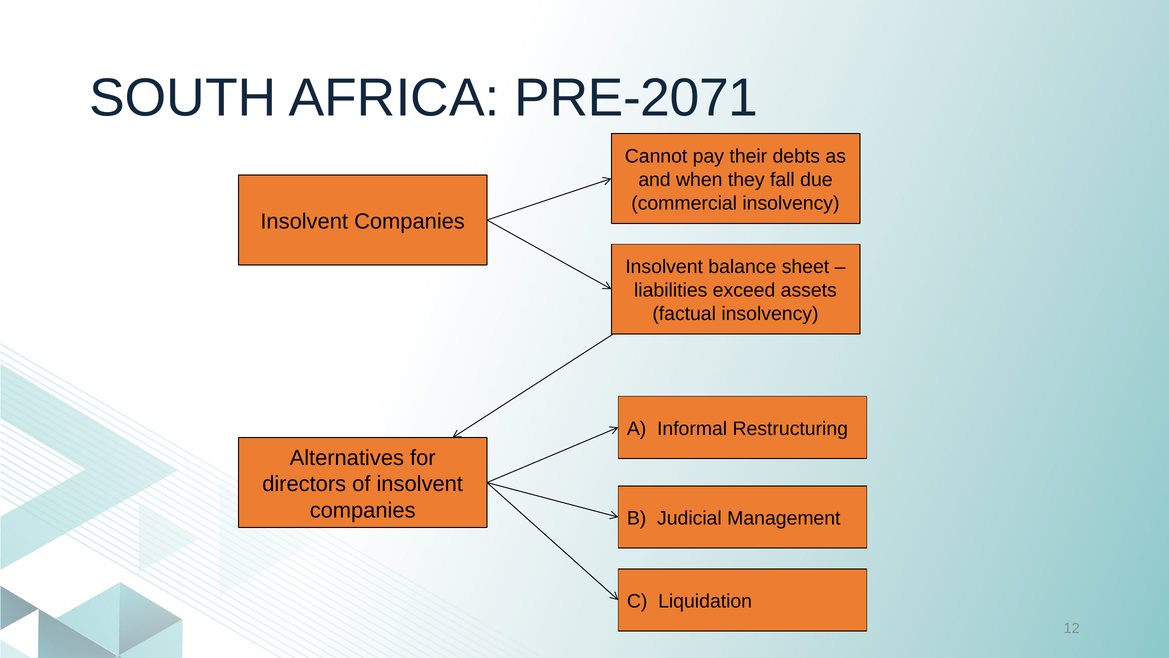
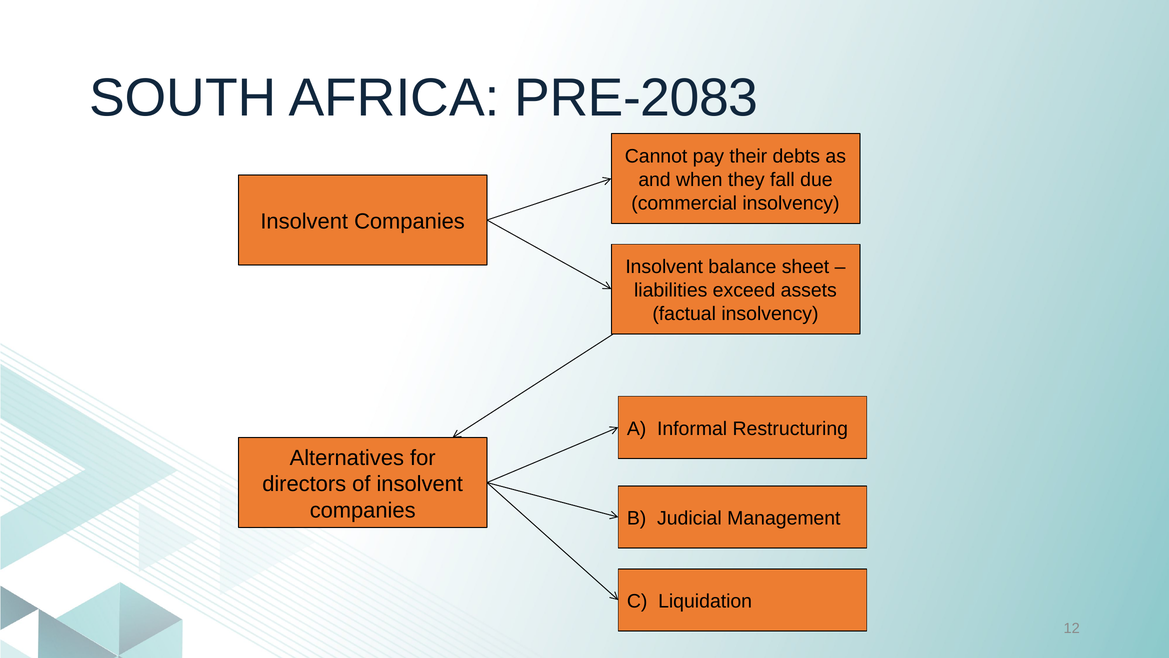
PRE-2071: PRE-2071 -> PRE-2083
